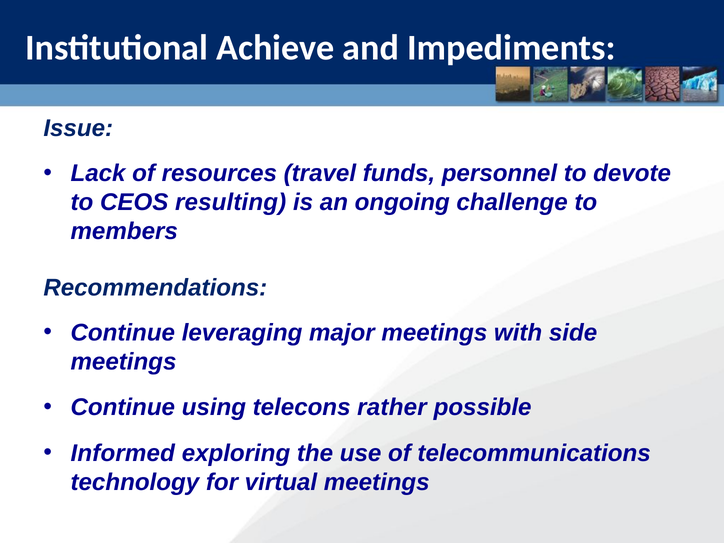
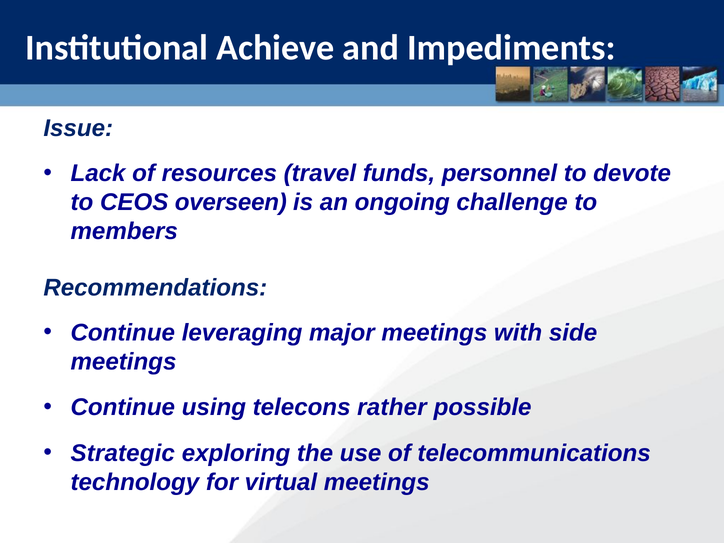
resulting: resulting -> overseen
Informed: Informed -> Strategic
